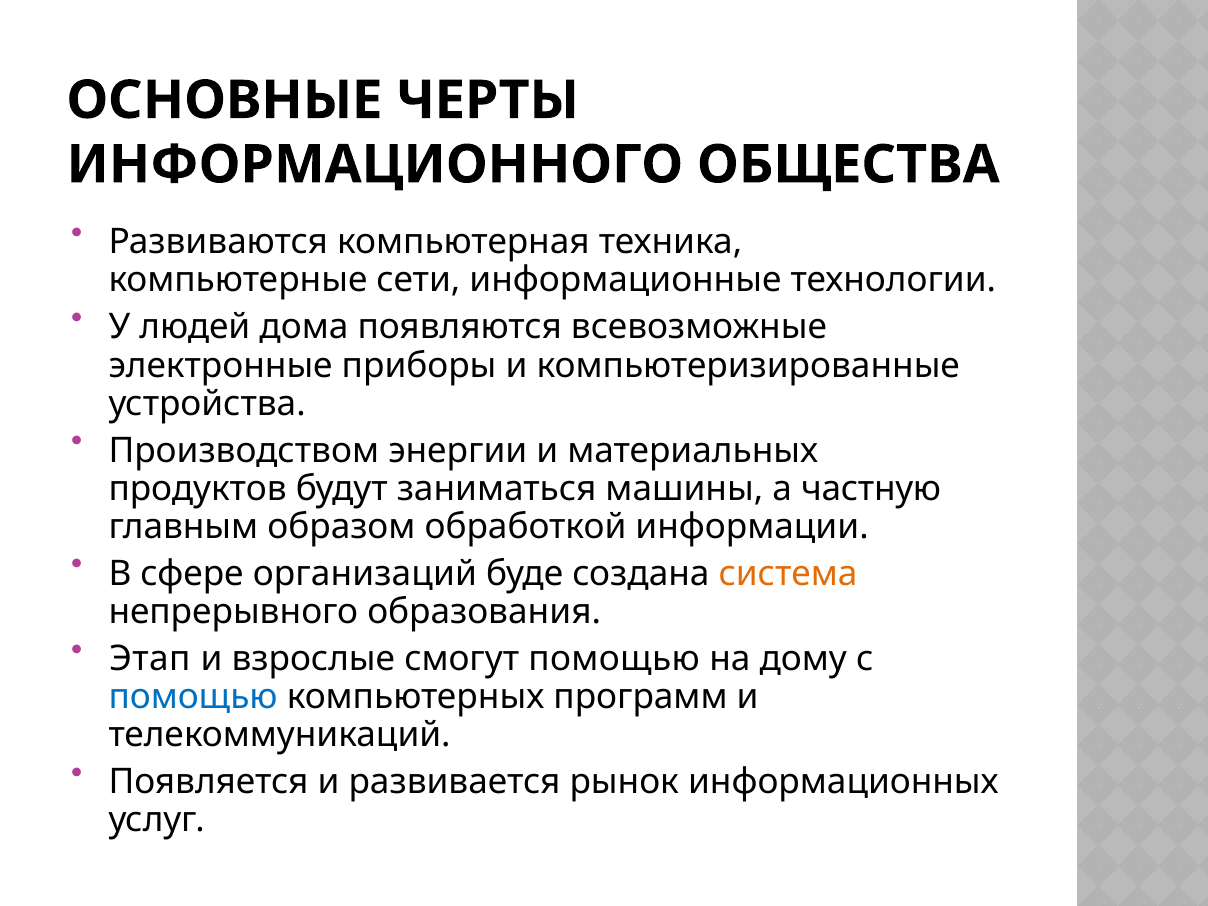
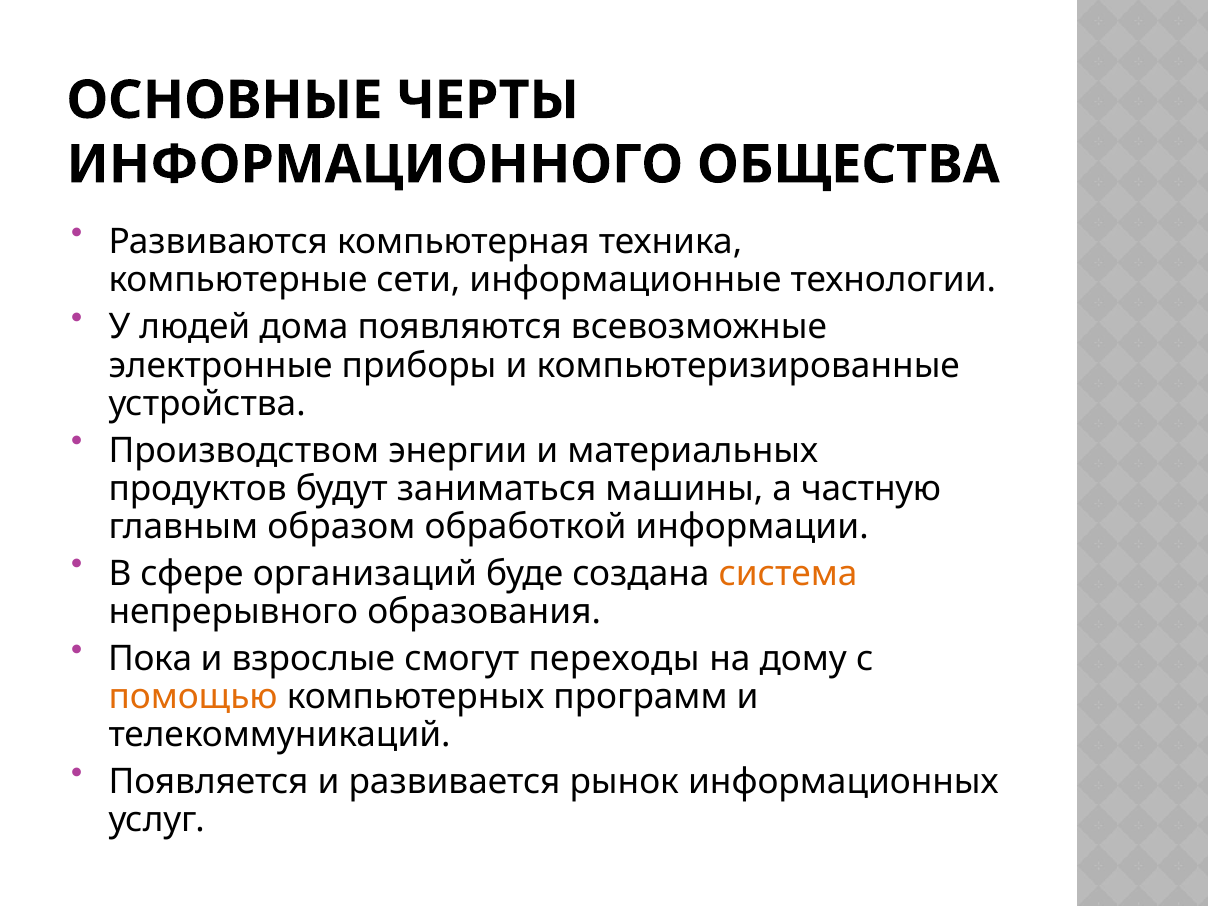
Этап: Этап -> Пока
смогут помощью: помощью -> переходы
помощью at (193, 697) colour: blue -> orange
